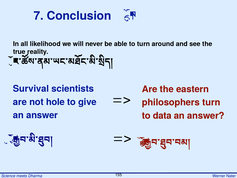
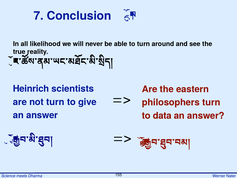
Survival: Survival -> Heinrich
not hole: hole -> turn
